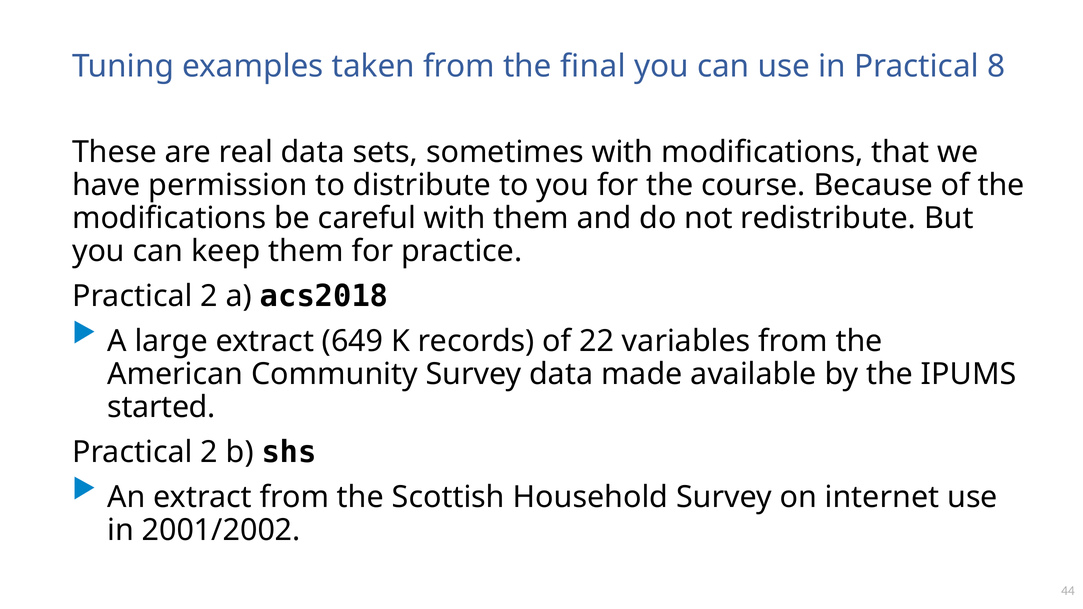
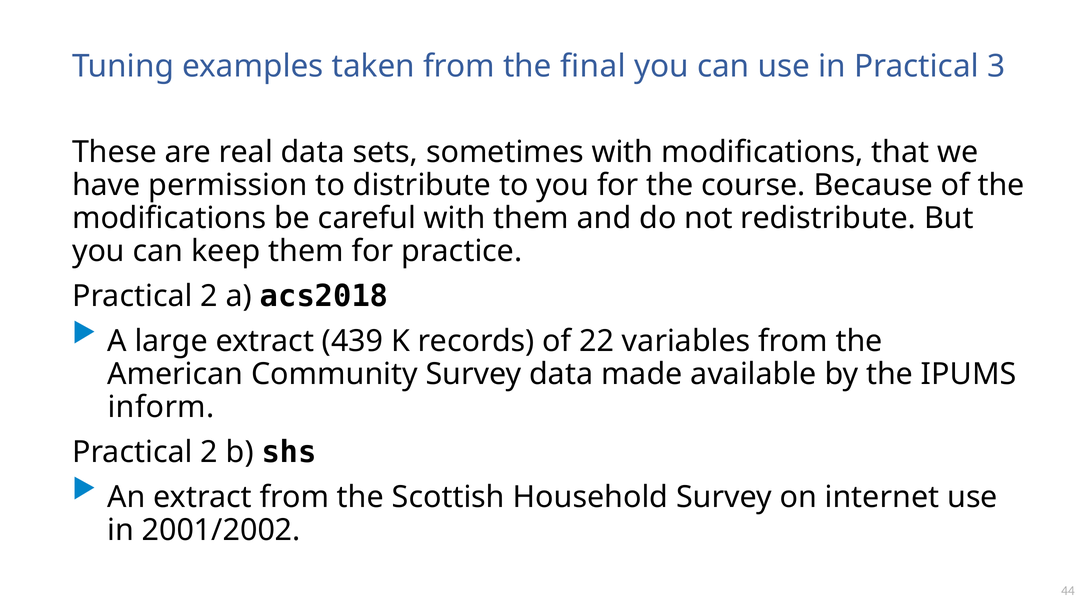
8: 8 -> 3
649: 649 -> 439
started: started -> inform
